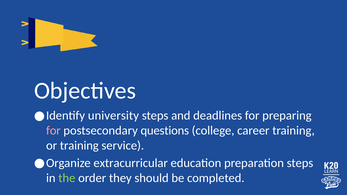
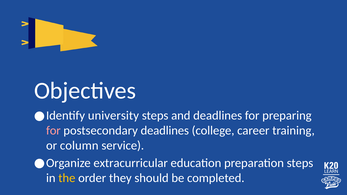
postsecondary questions: questions -> deadlines
or training: training -> column
the colour: light green -> yellow
